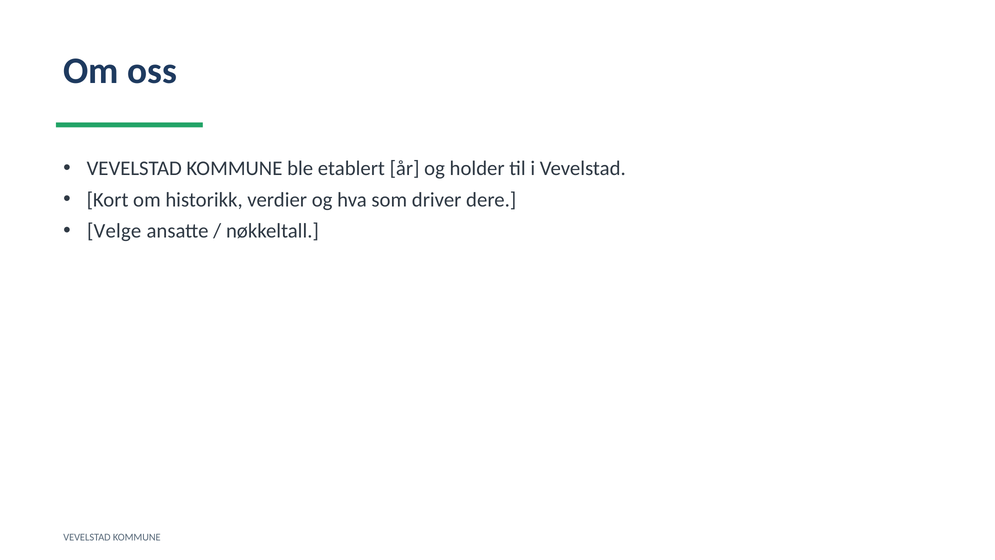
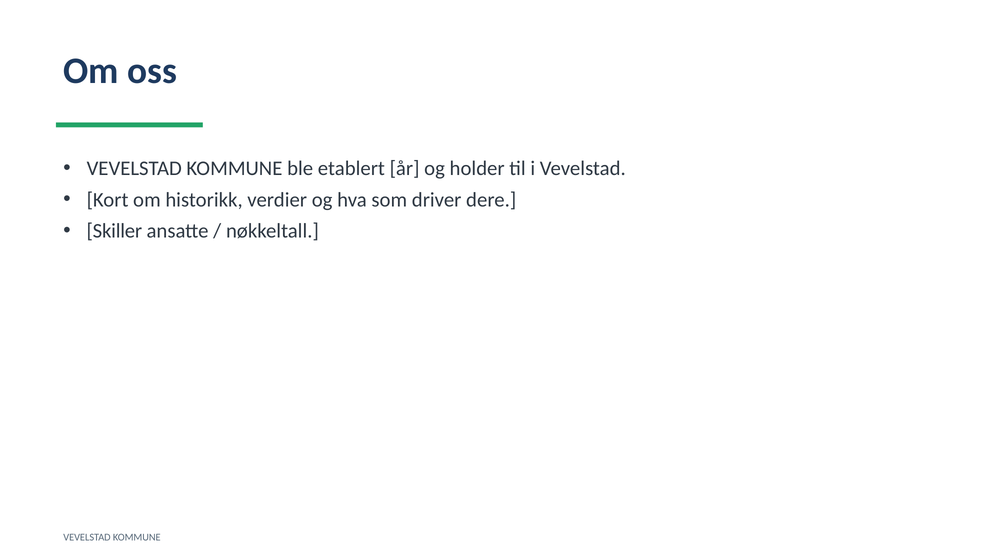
Velge: Velge -> Skiller
